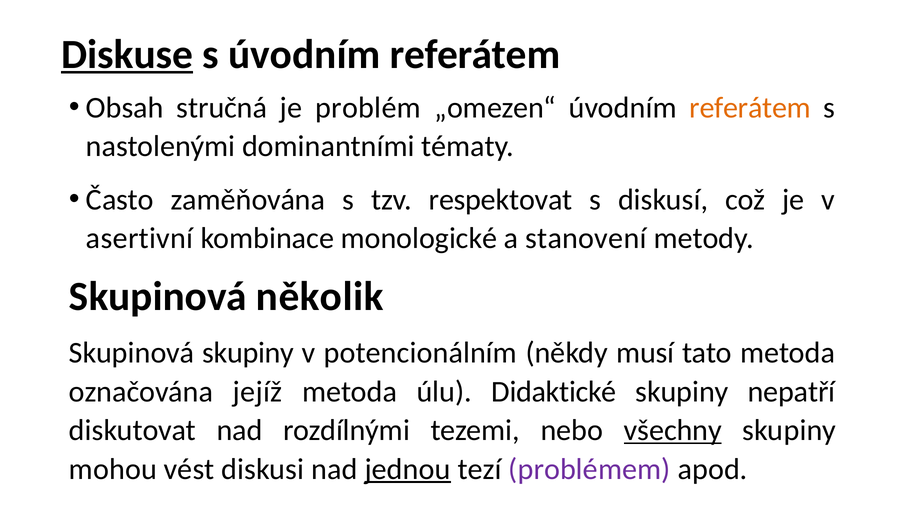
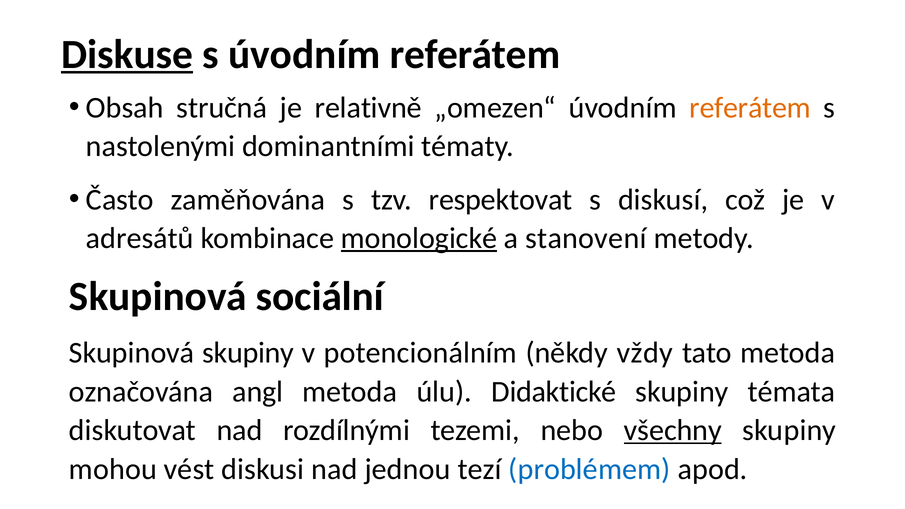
problém: problém -> relativně
asertivní: asertivní -> adresátů
monologické underline: none -> present
několik: několik -> sociální
musí: musí -> vždy
jejíž: jejíž -> angl
nepatří: nepatří -> témata
jednou underline: present -> none
problémem colour: purple -> blue
